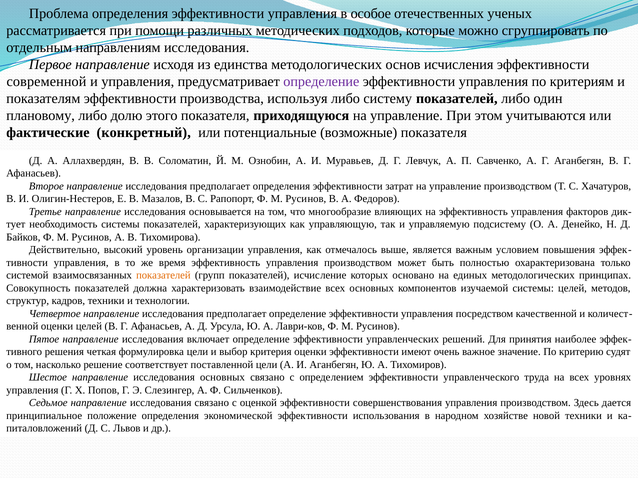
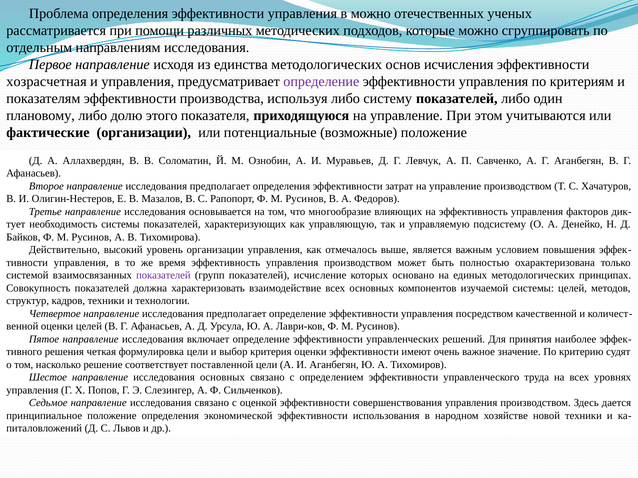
в особое: особое -> можно
современной: современной -> хозрасчетная
фактические конкретный: конкретный -> организации
возможные показателя: показателя -> положение
показателей at (163, 276) colour: orange -> purple
